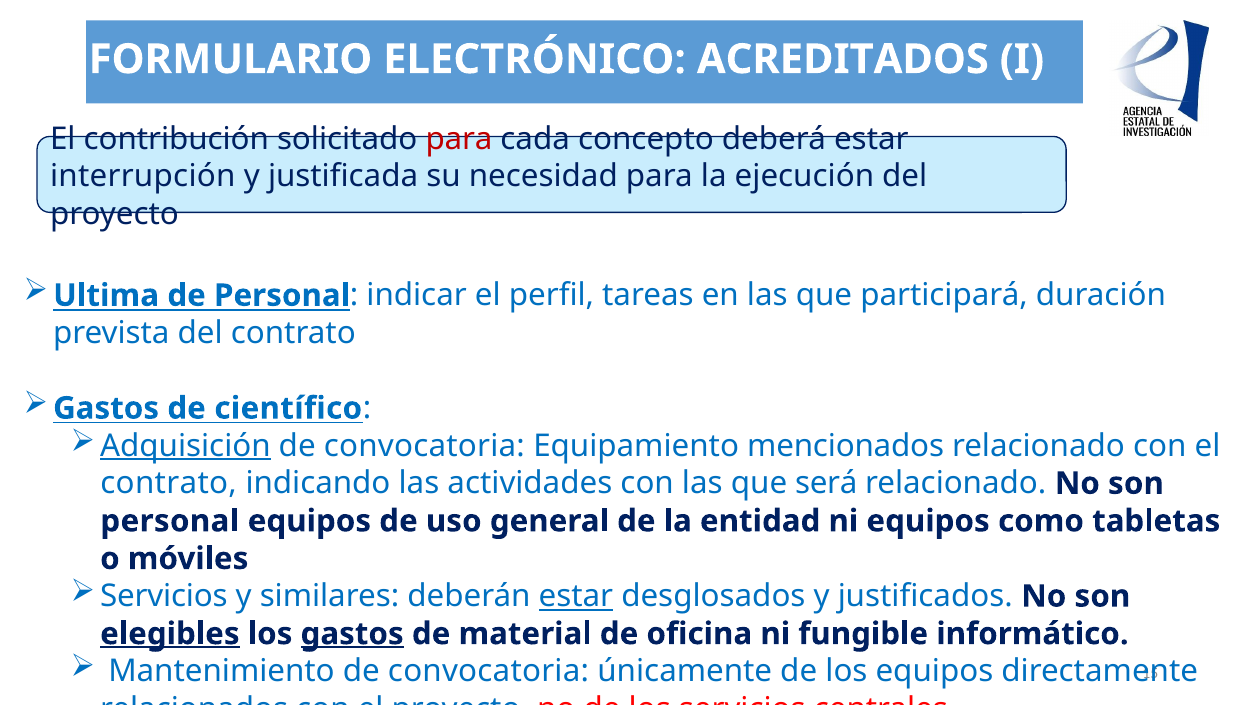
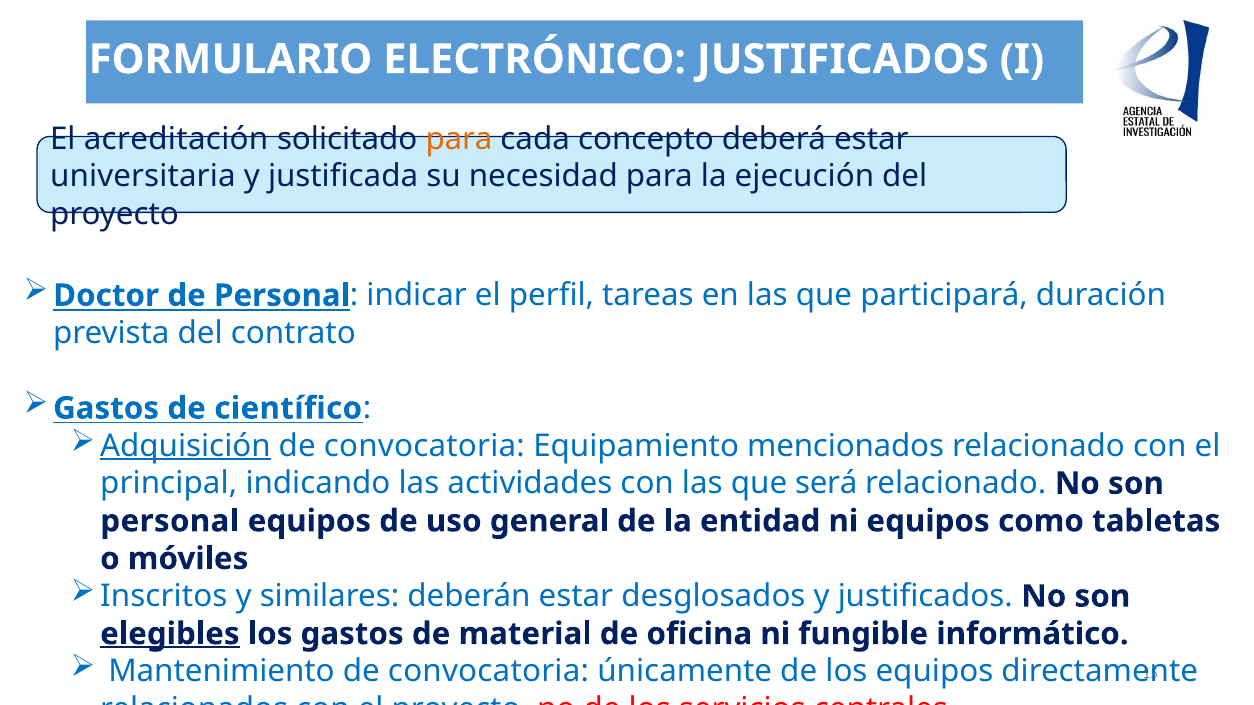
ELECTRÓNICO ACREDITADOS: ACREDITADOS -> JUSTIFICADOS
contribución: contribución -> acreditación
para at (459, 139) colour: red -> orange
interrupción: interrupción -> universitaria
Ultima: Ultima -> Doctor
contrato at (169, 484): contrato -> principal
Servicios at (164, 597): Servicios -> Inscritos
estar at (576, 597) underline: present -> none
gastos at (352, 634) underline: present -> none
